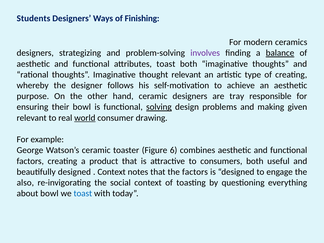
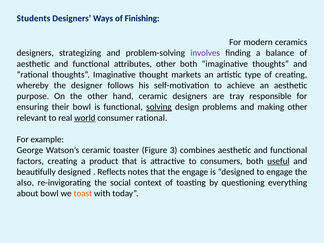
balance underline: present -> none
attributes toast: toast -> other
thought relevant: relevant -> markets
making given: given -> other
consumer drawing: drawing -> rational
6: 6 -> 3
useful underline: none -> present
Context at (112, 172): Context -> Reflects
the factors: factors -> engage
toast at (83, 193) colour: blue -> orange
